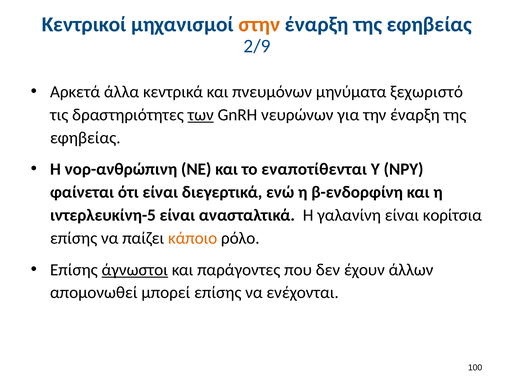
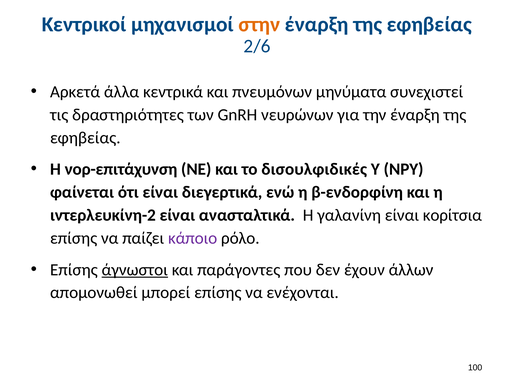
2/9: 2/9 -> 2/6
ξεχωριστό: ξεχωριστό -> συνεχιστεί
των underline: present -> none
νορ-ανθρώπινη: νορ-ανθρώπινη -> νορ-επιτάχυνση
εναποτίθενται: εναποτίθενται -> δισουλφιδικές
ιντερλευκίνη-5: ιντερλευκίνη-5 -> ιντερλευκίνη-2
κάποιο colour: orange -> purple
